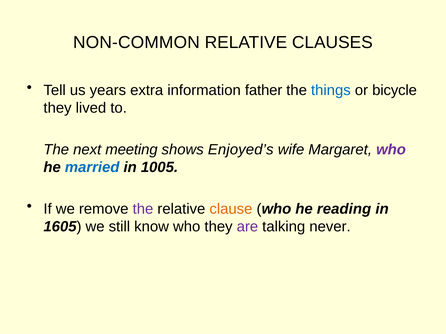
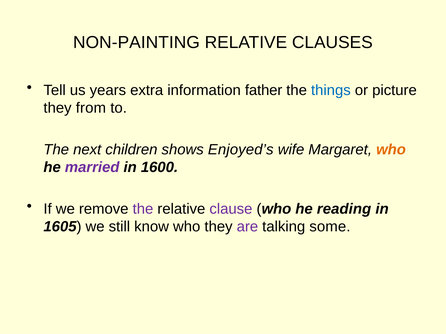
NON-COMMON: NON-COMMON -> NON-PAINTING
bicycle: bicycle -> picture
lived: lived -> from
meeting: meeting -> children
who at (391, 150) colour: purple -> orange
married colour: blue -> purple
1005: 1005 -> 1600
clause colour: orange -> purple
never: never -> some
